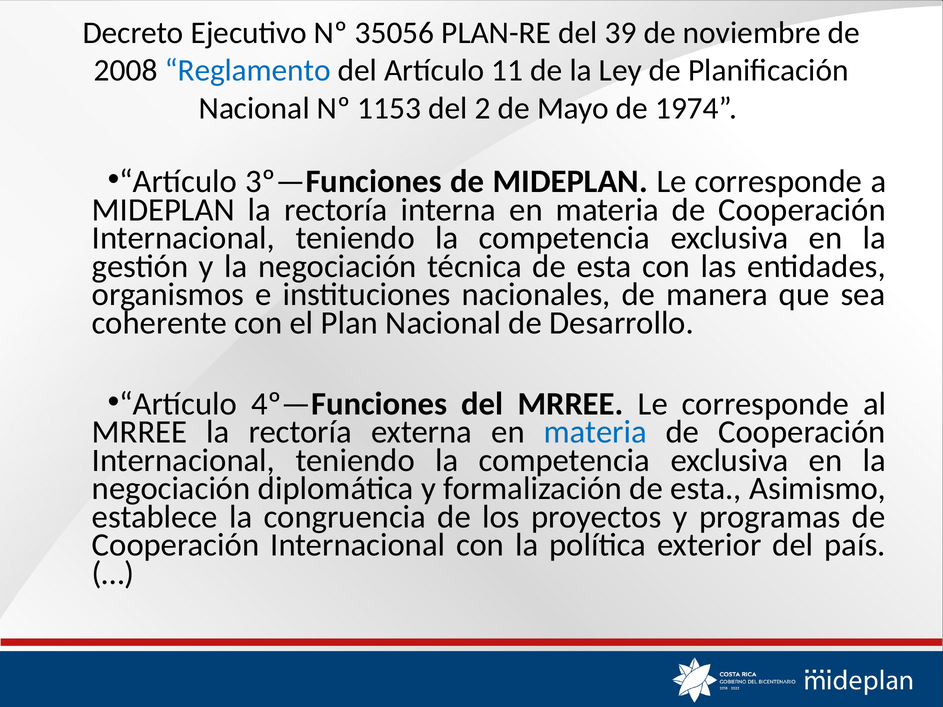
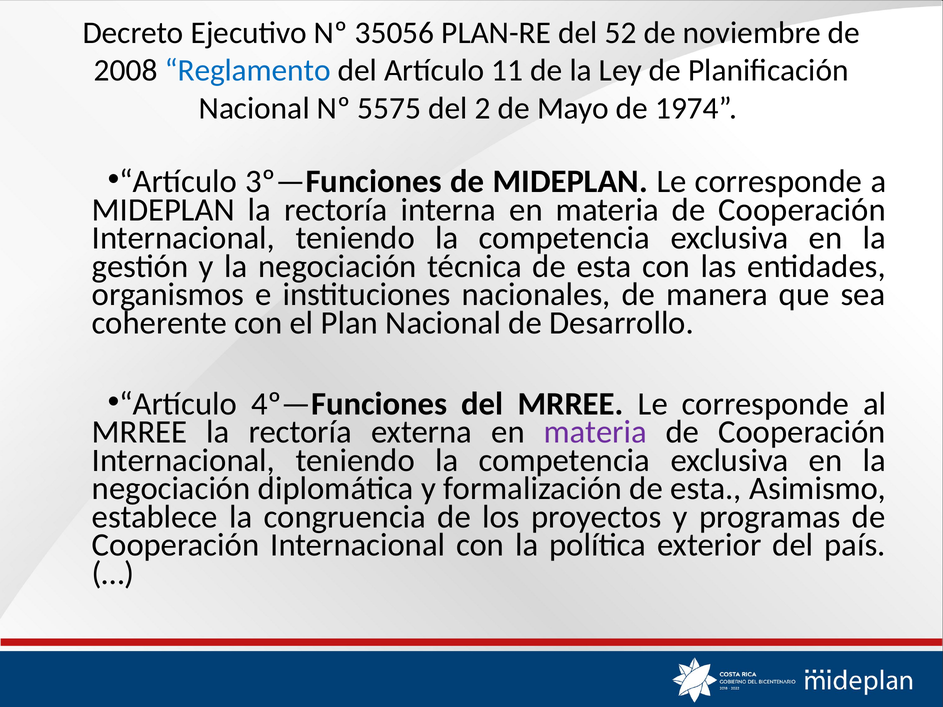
39: 39 -> 52
1153: 1153 -> 5575
materia at (595, 432) colour: blue -> purple
